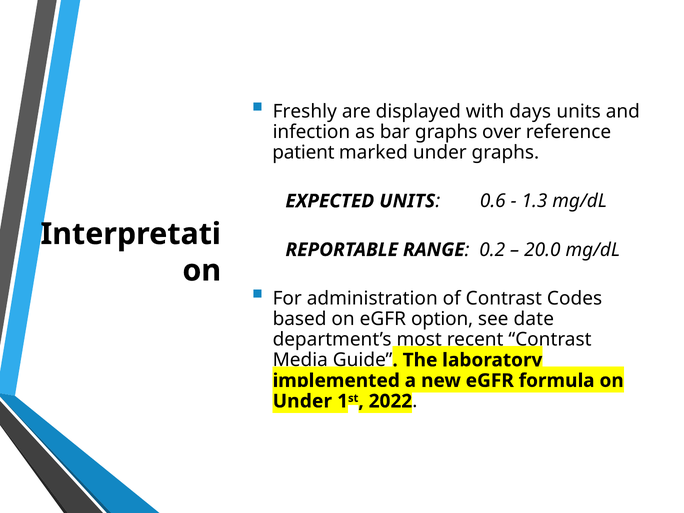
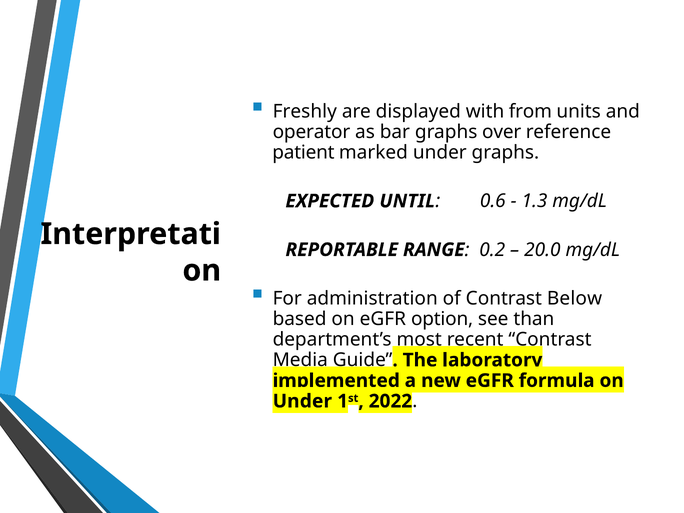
days: days -> from
infection: infection -> operator
EXPECTED UNITS: UNITS -> UNTIL
Codes: Codes -> Below
date: date -> than
